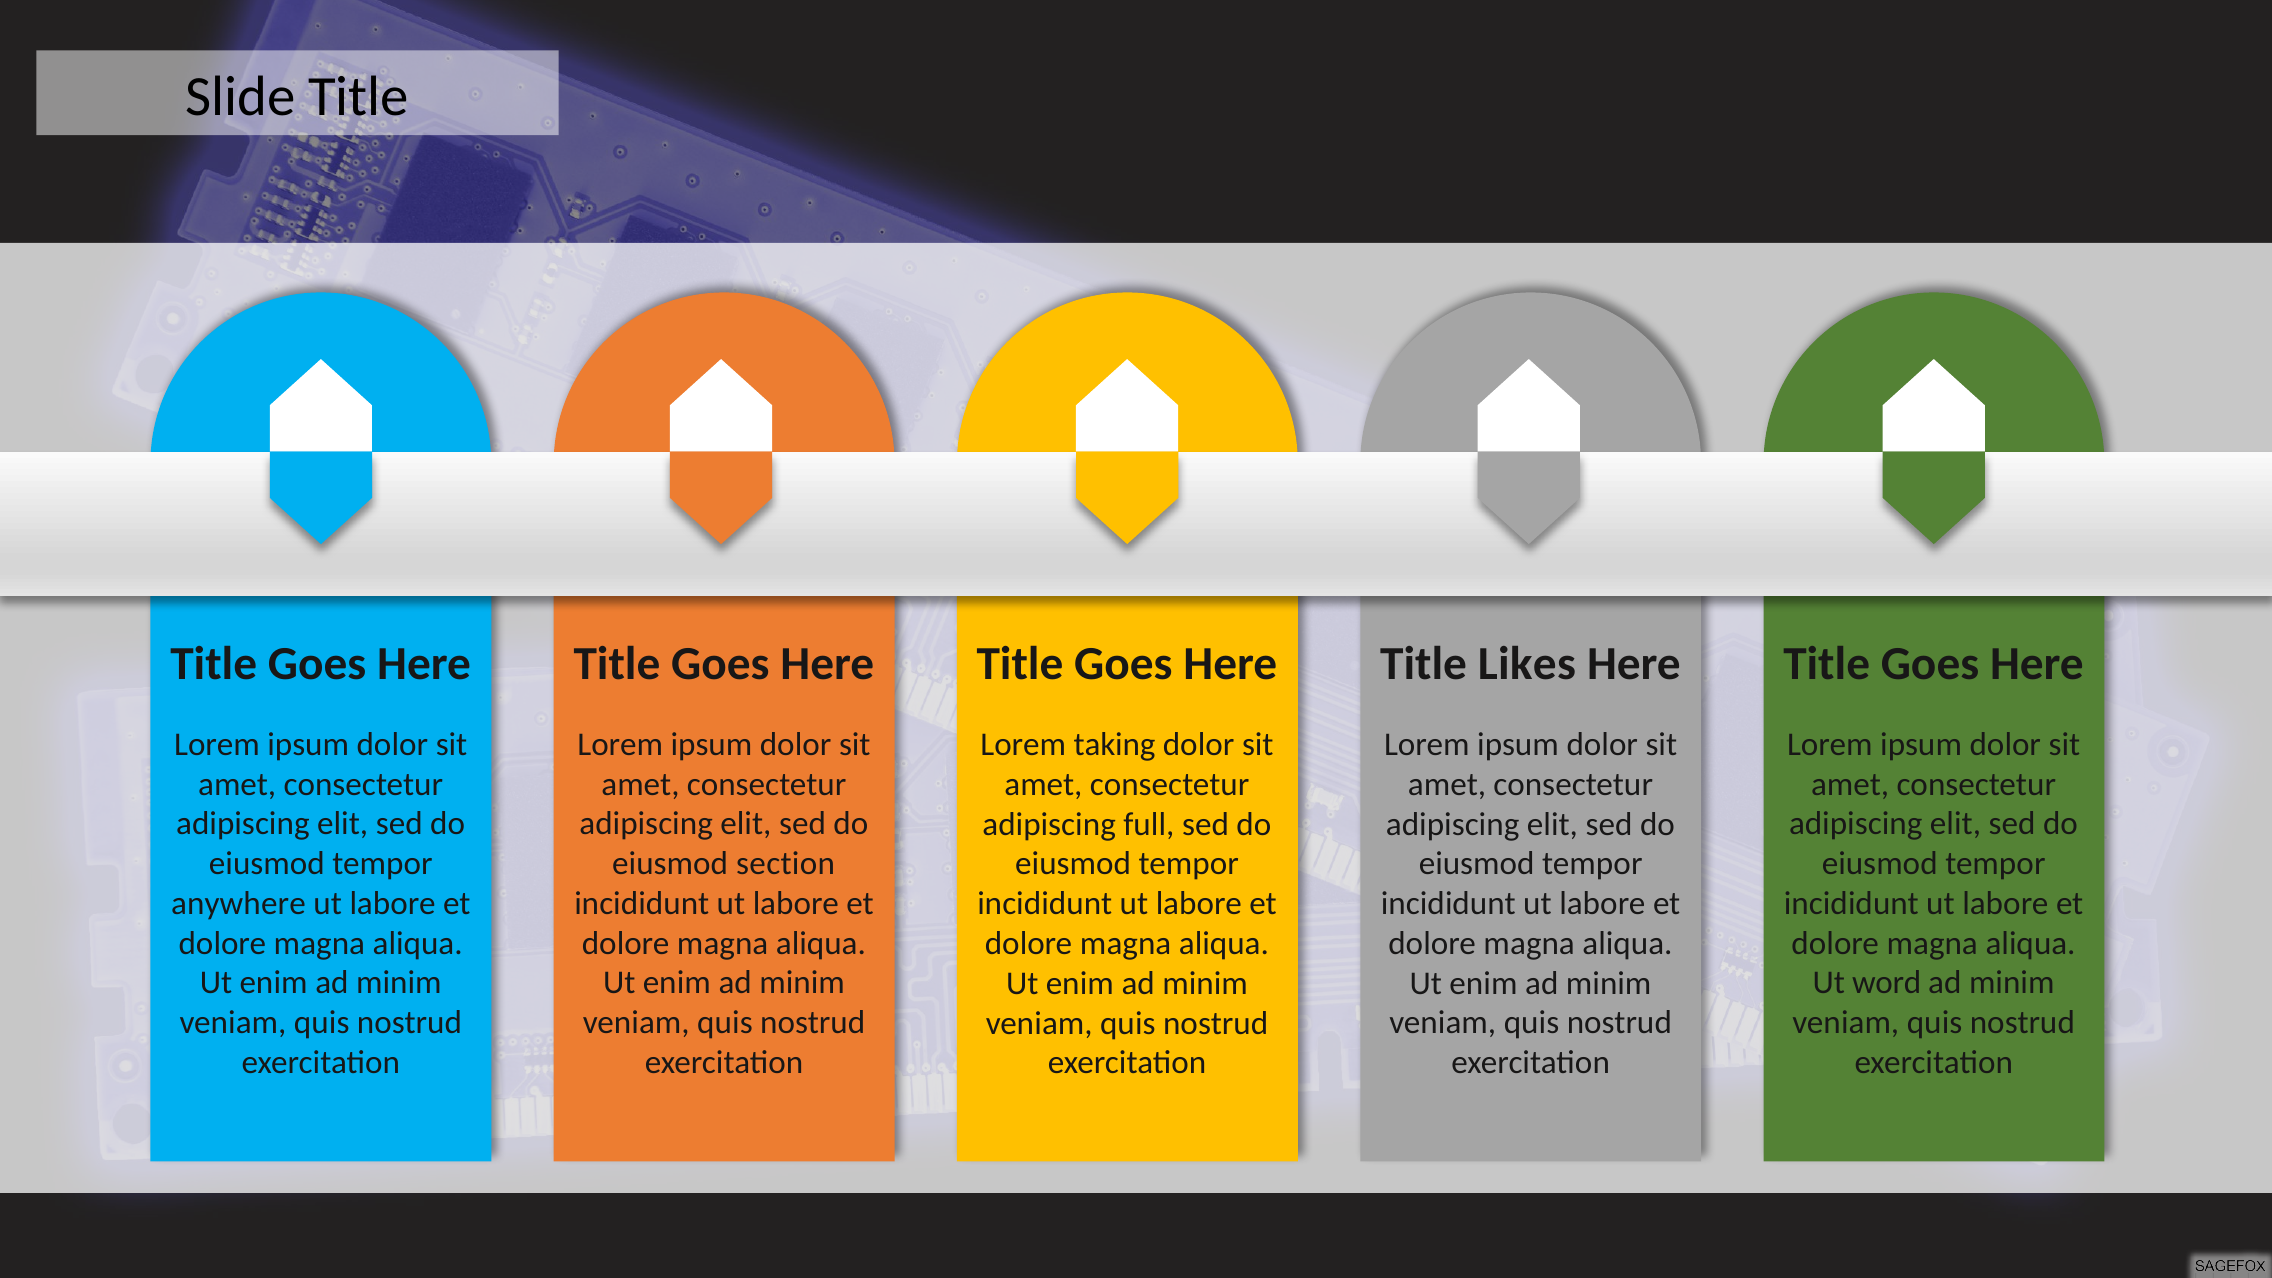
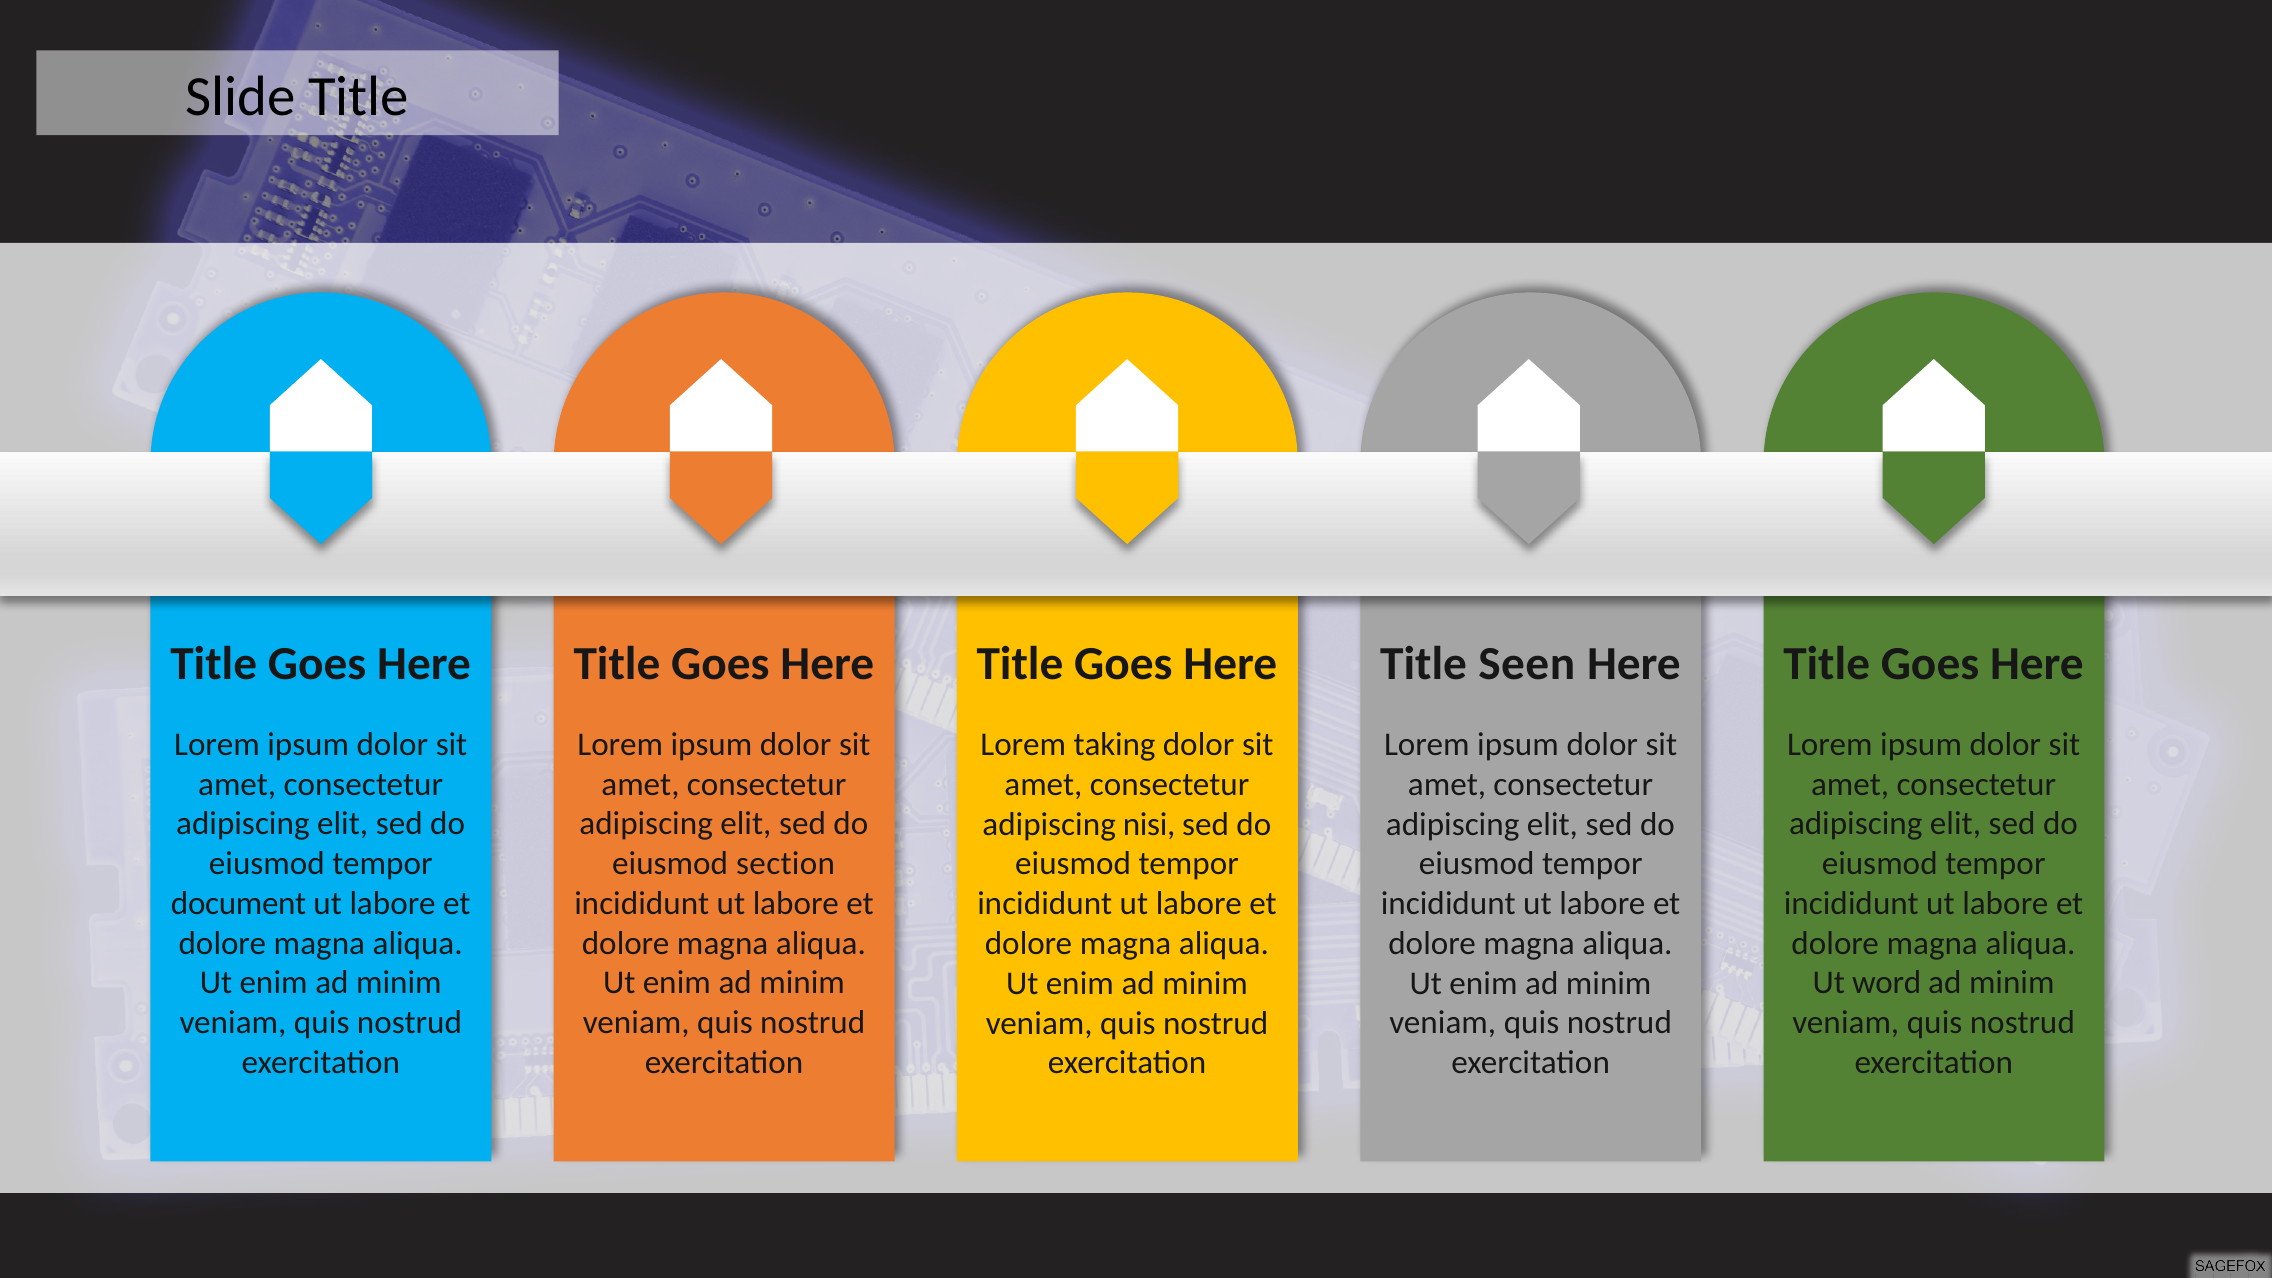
Likes: Likes -> Seen
full: full -> nisi
anywhere: anywhere -> document
